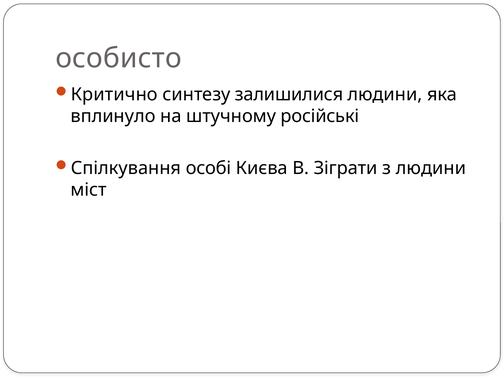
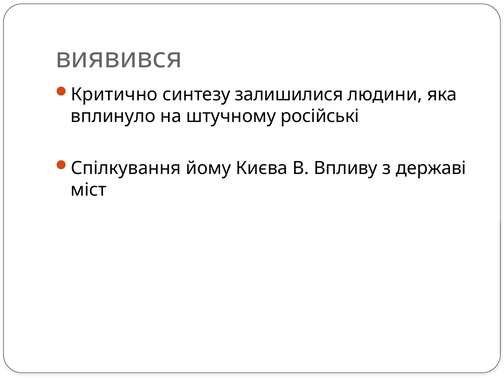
особисто: особисто -> виявився
особі: особі -> йому
Зіграти: Зіграти -> Впливу
з людини: людини -> державі
